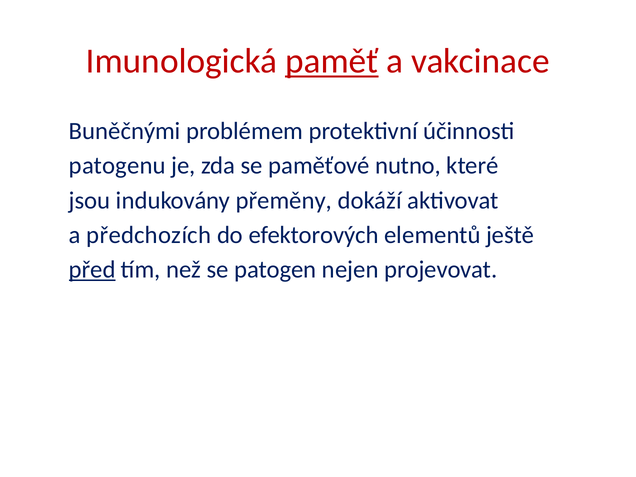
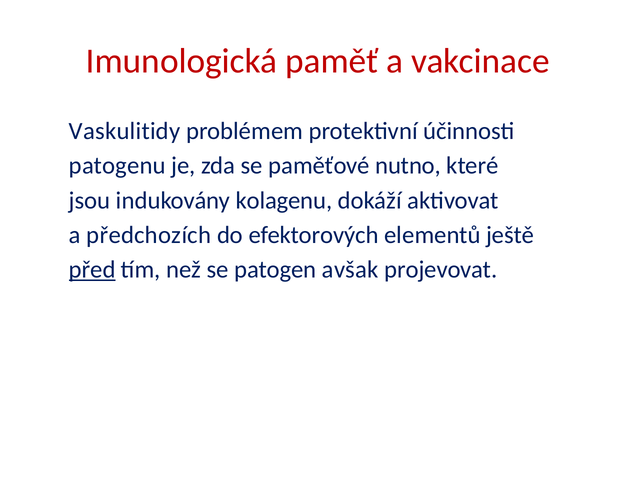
paměť underline: present -> none
Buněčnými: Buněčnými -> Vaskulitidy
přeměny: přeměny -> kolagenu
nejen: nejen -> avšak
